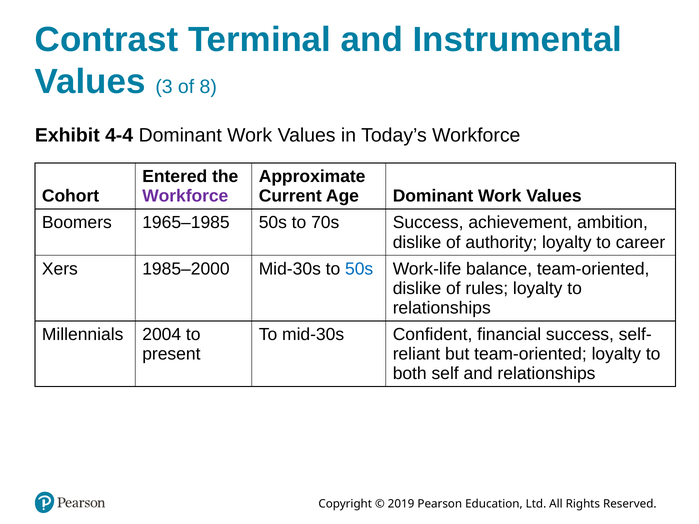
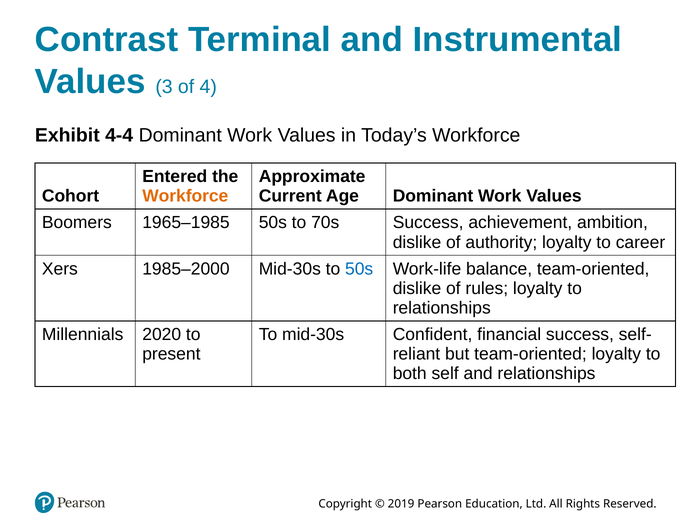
8: 8 -> 4
Workforce at (185, 196) colour: purple -> orange
2004: 2004 -> 2020
